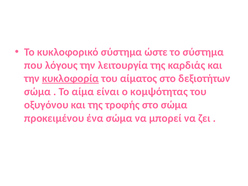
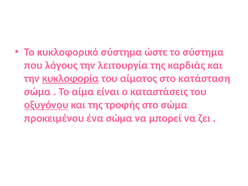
δεξιοτήτων: δεξιοτήτων -> κατάσταση
κομψότητας: κομψότητας -> καταστάσεις
οξυγόνου underline: none -> present
